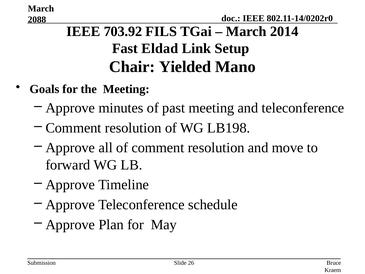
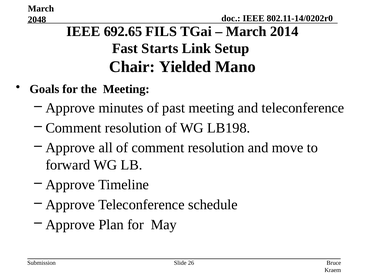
2088: 2088 -> 2048
703.92: 703.92 -> 692.65
Eldad: Eldad -> Starts
